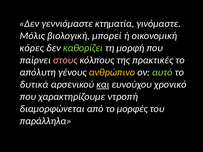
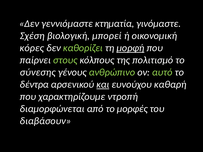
Μόλις: Μόλις -> Σχέση
μορφή underline: none -> present
στους colour: pink -> light green
πρακτικές: πρακτικές -> πολιτισμό
απόλυτη: απόλυτη -> σύνεσης
ανθρώπινο colour: yellow -> light green
δυτικά: δυτικά -> δέντρα
χρονικό: χρονικό -> καθαρή
παράλληλα: παράλληλα -> διαβάσουν
